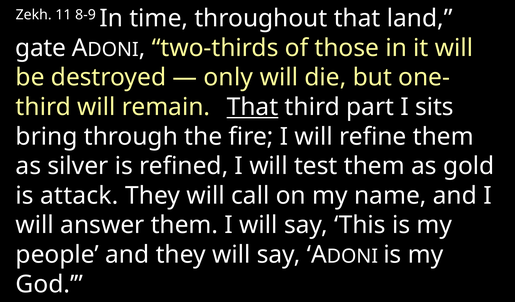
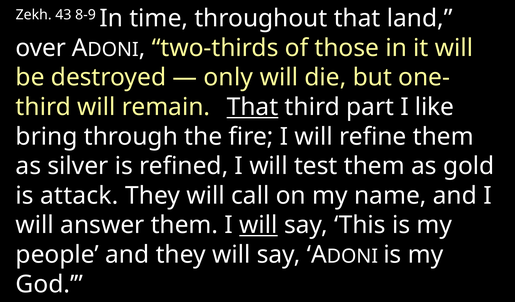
11: 11 -> 43
gate: gate -> over
sits: sits -> like
will at (258, 225) underline: none -> present
